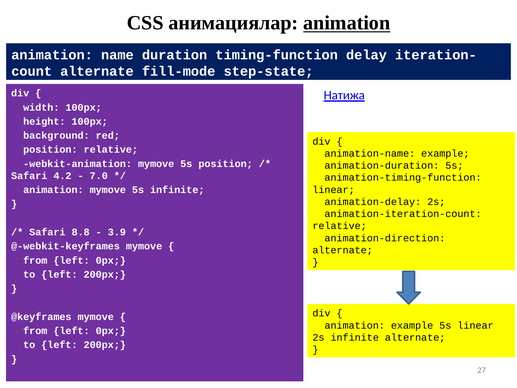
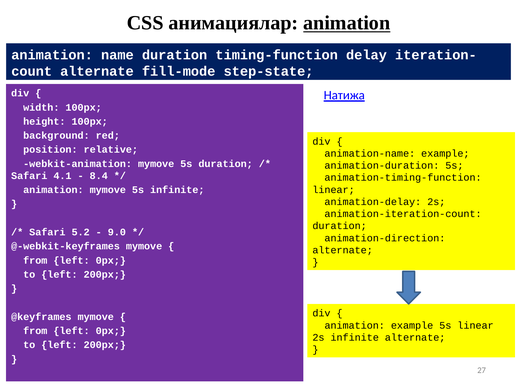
5s position: position -> duration
4.2: 4.2 -> 4.1
7.0: 7.0 -> 8.4
relative at (340, 226): relative -> duration
8.8: 8.8 -> 5.2
3.9: 3.9 -> 9.0
